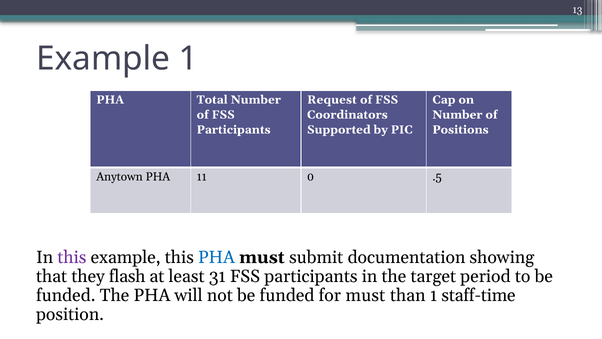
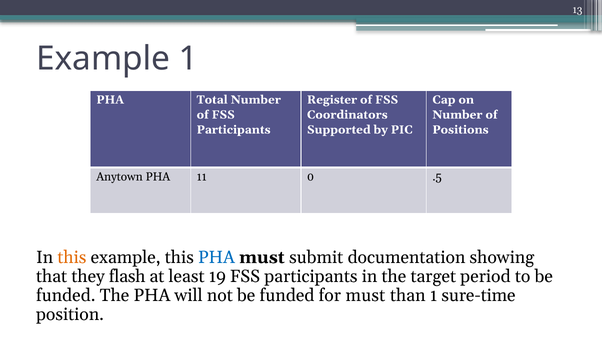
Request: Request -> Register
this at (72, 257) colour: purple -> orange
31: 31 -> 19
staff-time: staff-time -> sure-time
